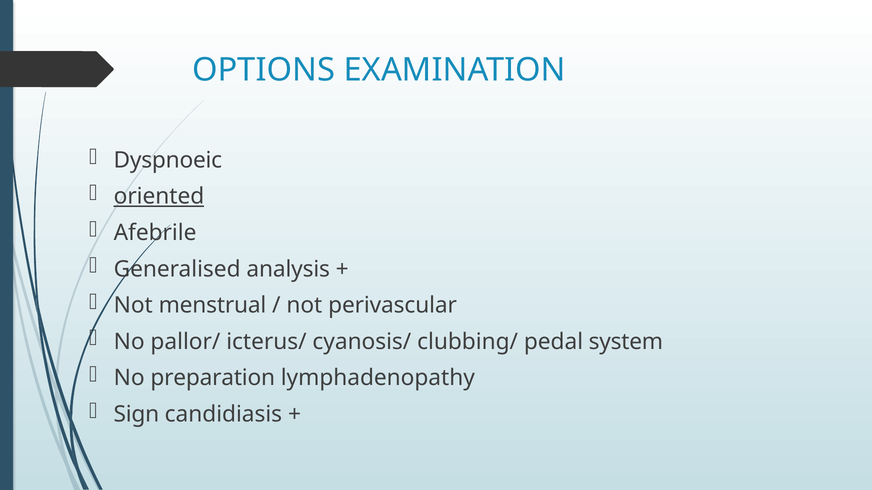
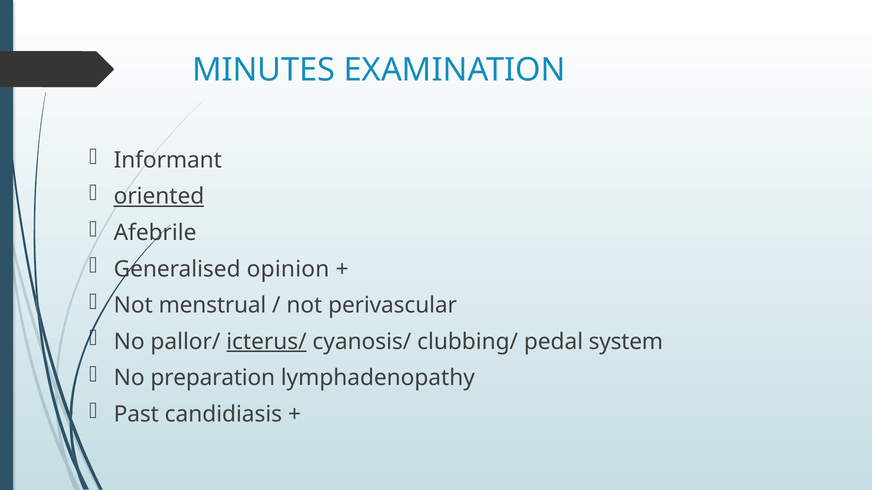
OPTIONS: OPTIONS -> MINUTES
Dyspnoeic: Dyspnoeic -> Informant
analysis: analysis -> opinion
icterus/ underline: none -> present
Sign: Sign -> Past
